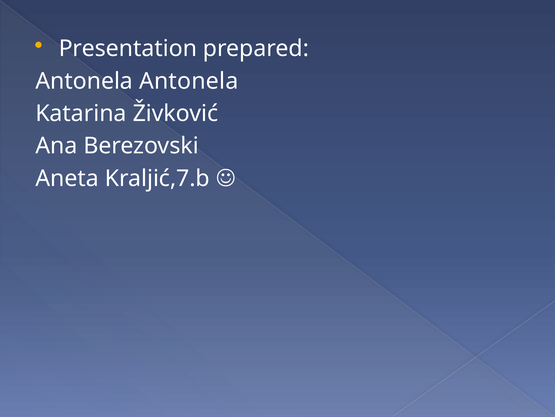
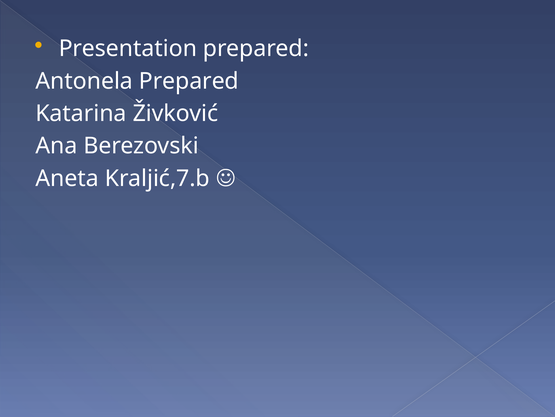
Antonela Antonela: Antonela -> Prepared
